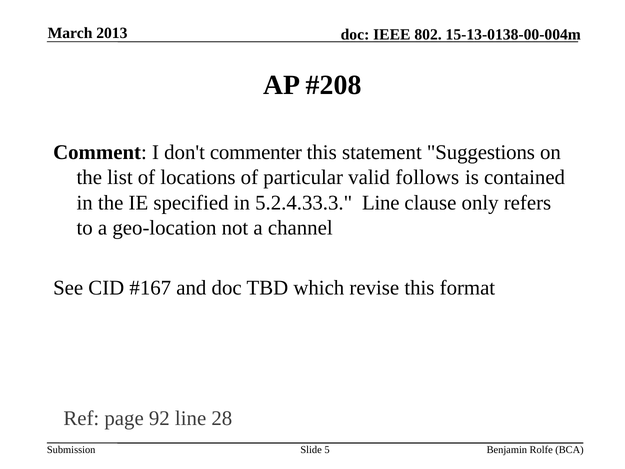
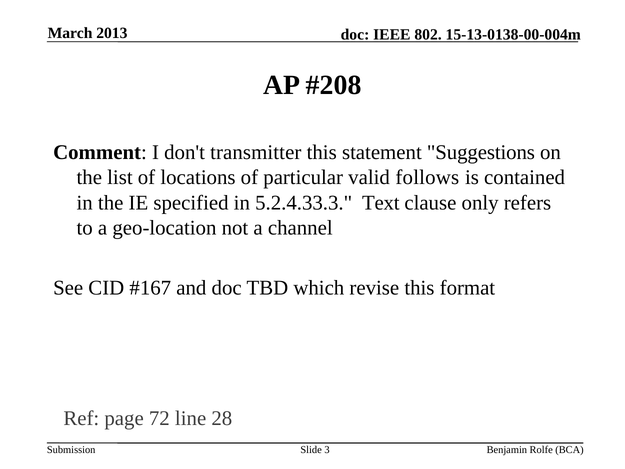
commenter: commenter -> transmitter
5.2.4.33.3 Line: Line -> Text
92: 92 -> 72
5: 5 -> 3
